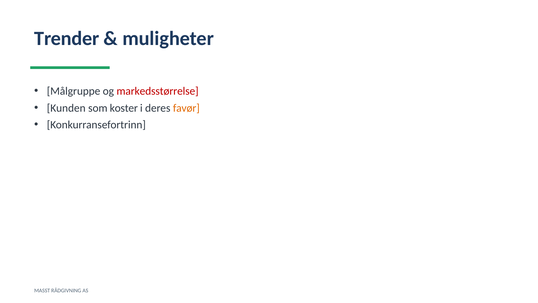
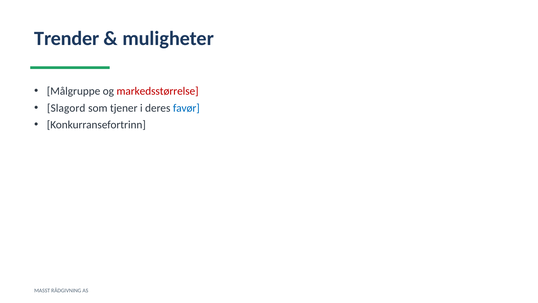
Kunden: Kunden -> Slagord
koster: koster -> tjener
favør colour: orange -> blue
